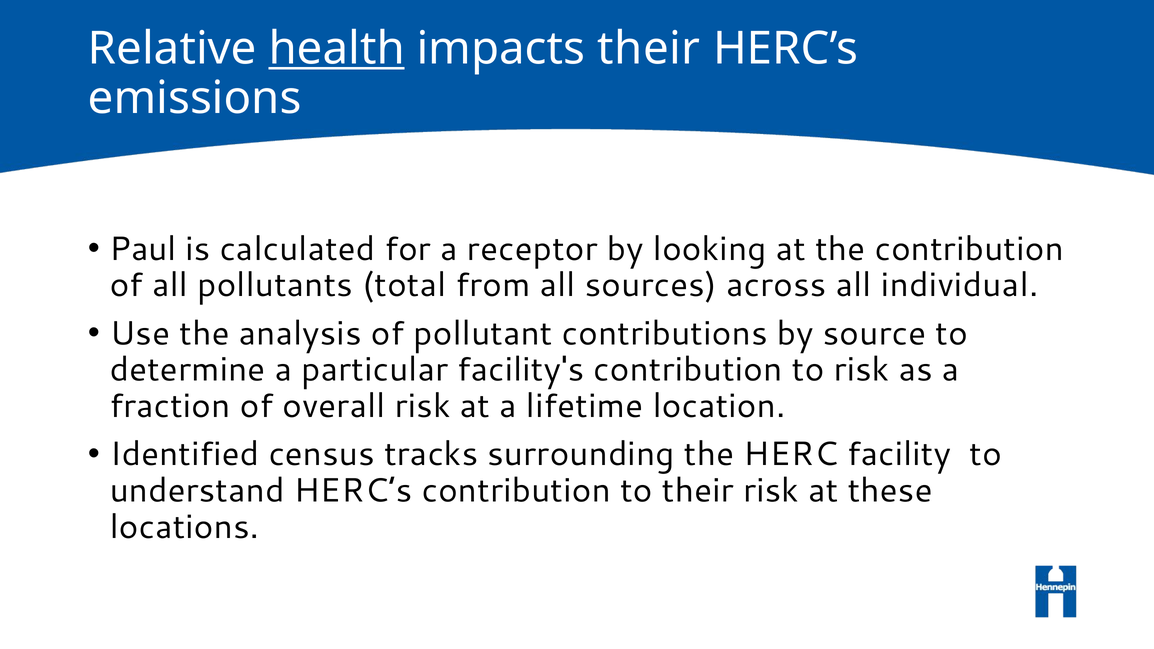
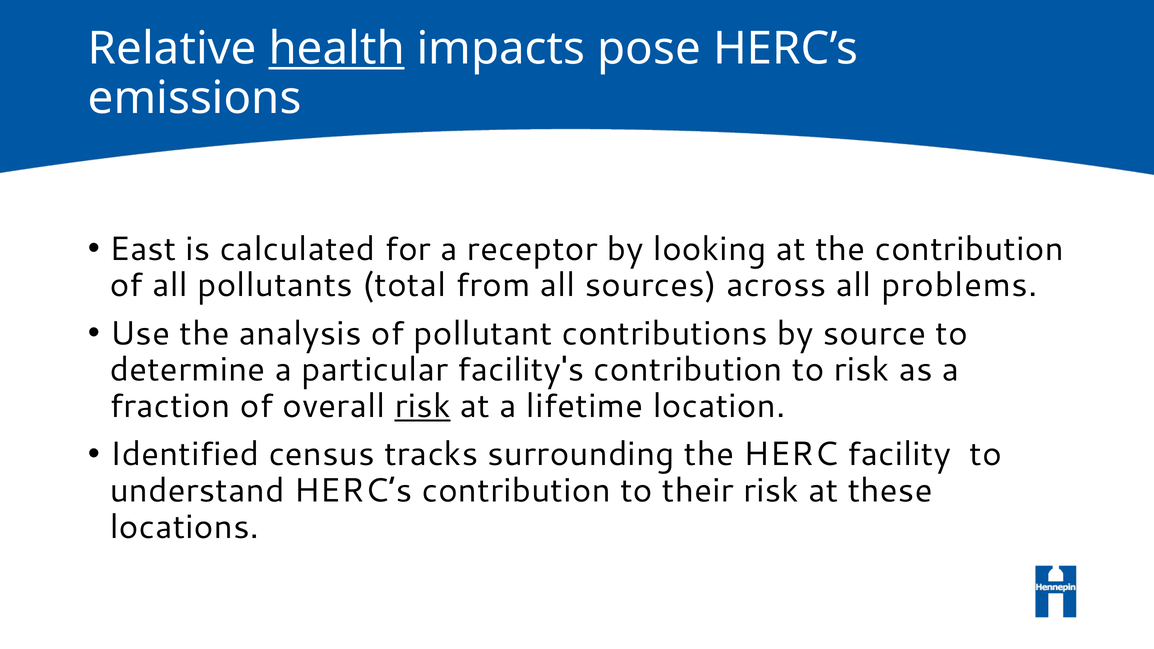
impacts their: their -> pose
Paul: Paul -> East
individual: individual -> problems
risk at (423, 406) underline: none -> present
